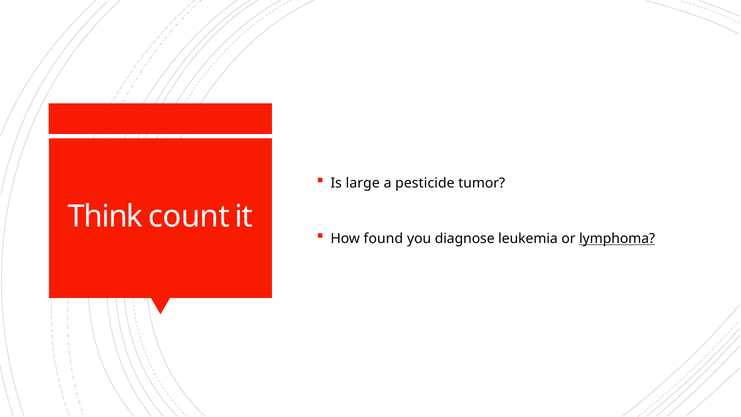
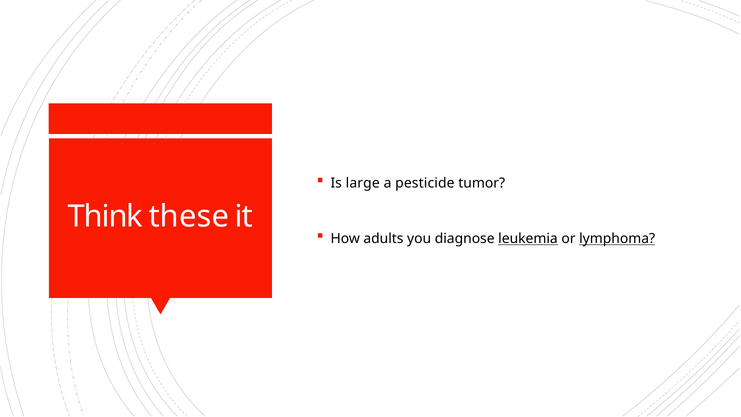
count: count -> these
found: found -> adults
leukemia underline: none -> present
